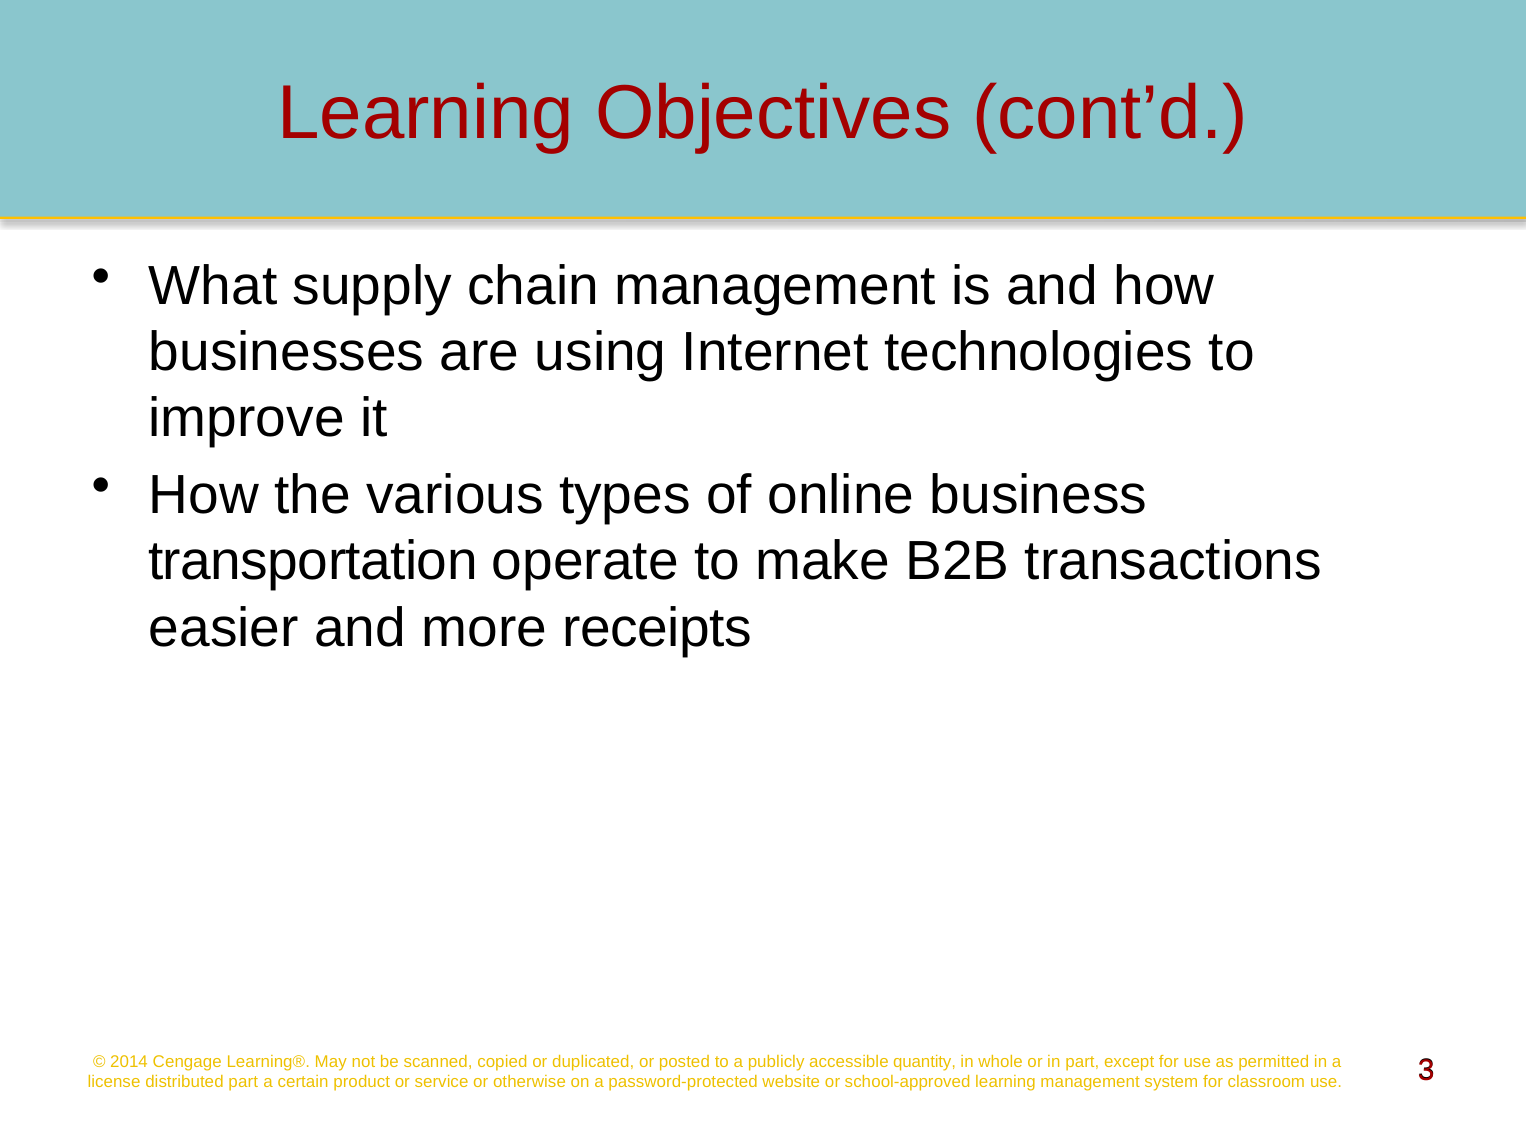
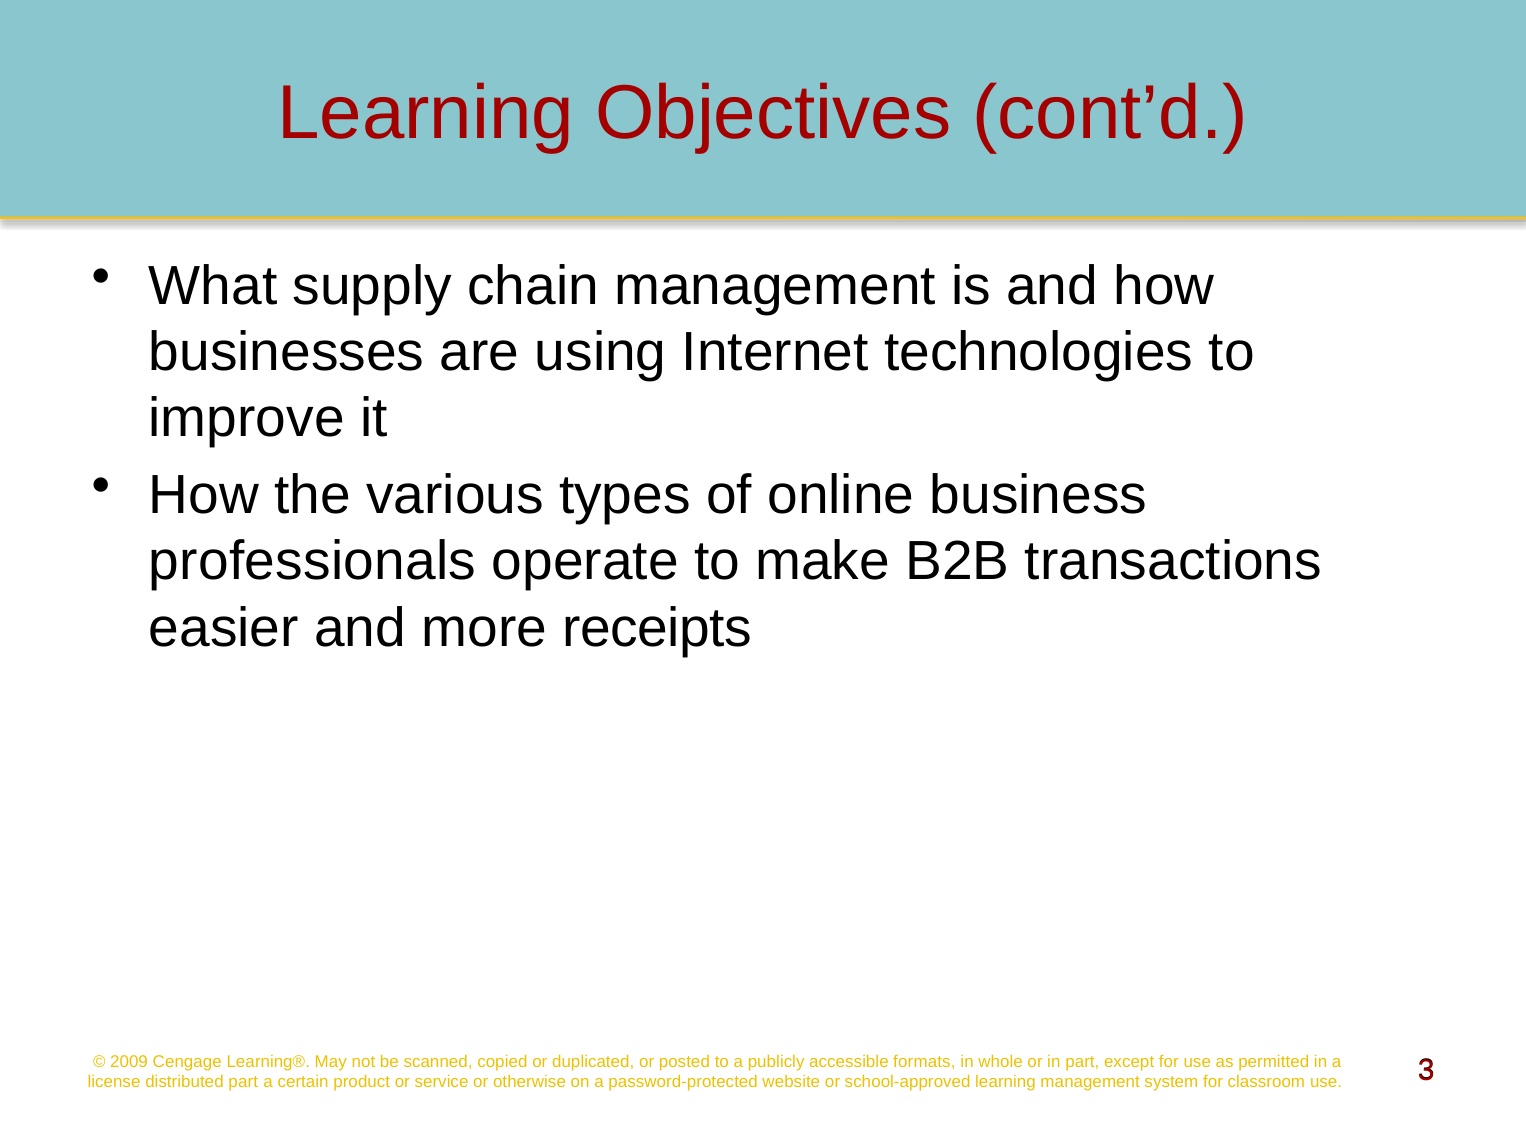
transportation: transportation -> professionals
2014: 2014 -> 2009
quantity: quantity -> formats
